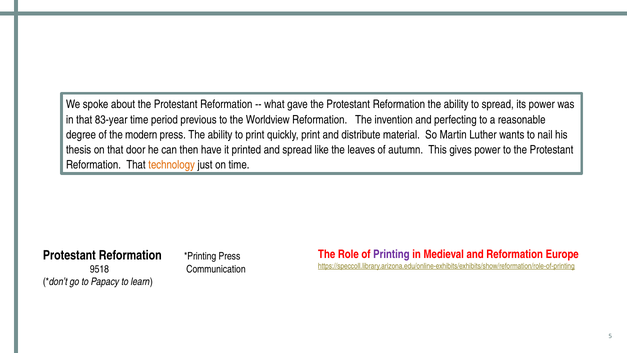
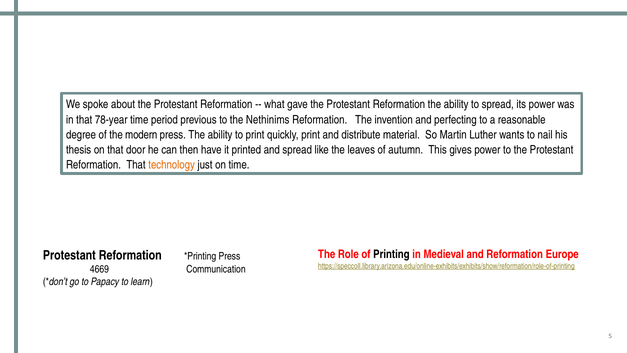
83-year: 83-year -> 78-year
Worldview: Worldview -> Nethinims
Printing colour: purple -> black
9518: 9518 -> 4669
